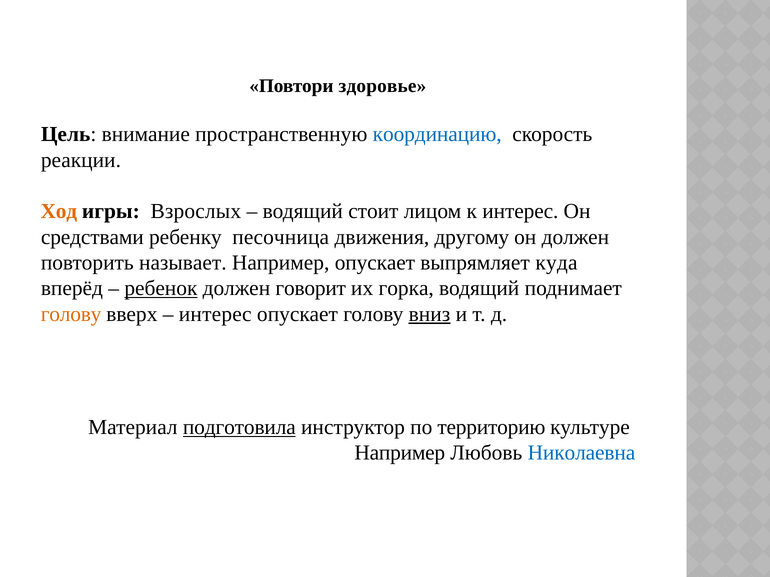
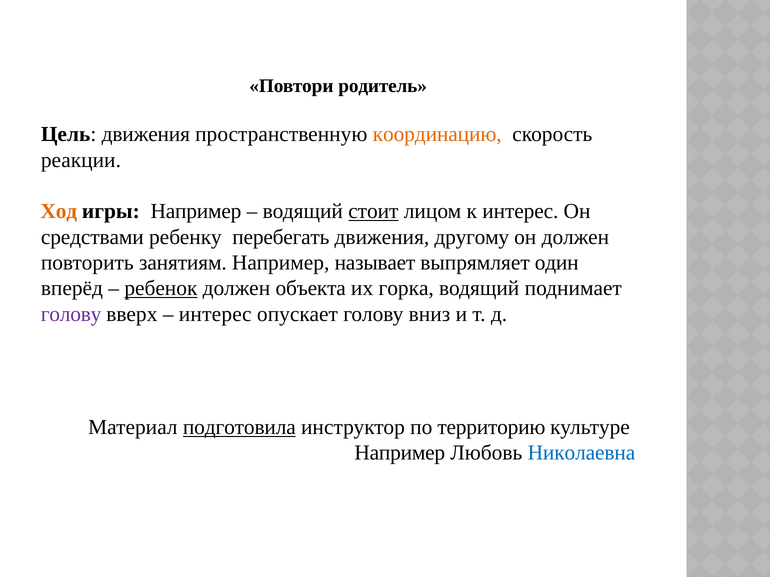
здоровье: здоровье -> родитель
Цель внимание: внимание -> движения
координацию colour: blue -> orange
игры Взрослых: Взрослых -> Например
стоит underline: none -> present
песочница: песочница -> перебегать
называет: называет -> занятиям
Например опускает: опускает -> называет
куда: куда -> один
говорит: говорит -> объекта
голову at (71, 314) colour: orange -> purple
вниз underline: present -> none
